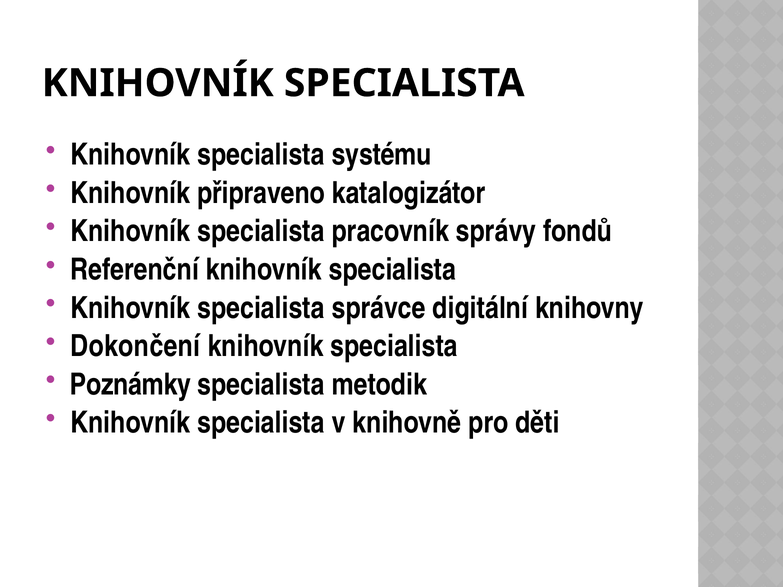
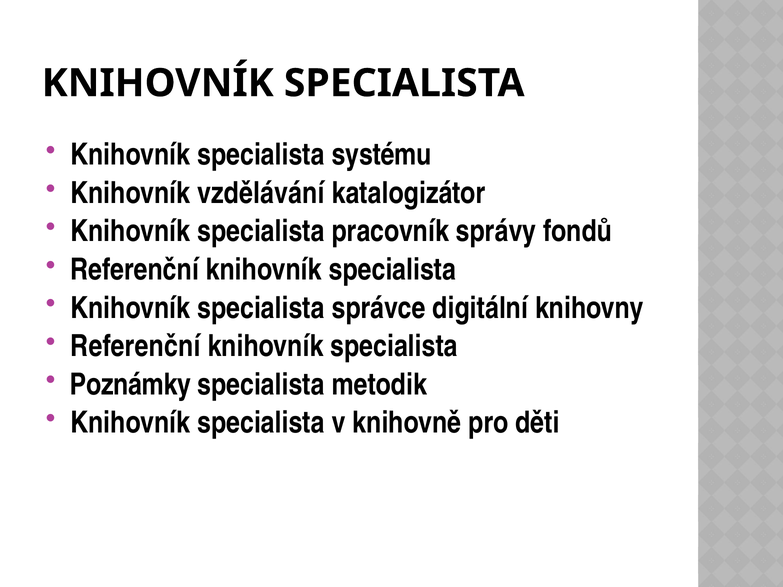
připraveno: připraveno -> vzdělávání
Dokončení at (135, 346): Dokončení -> Referenční
